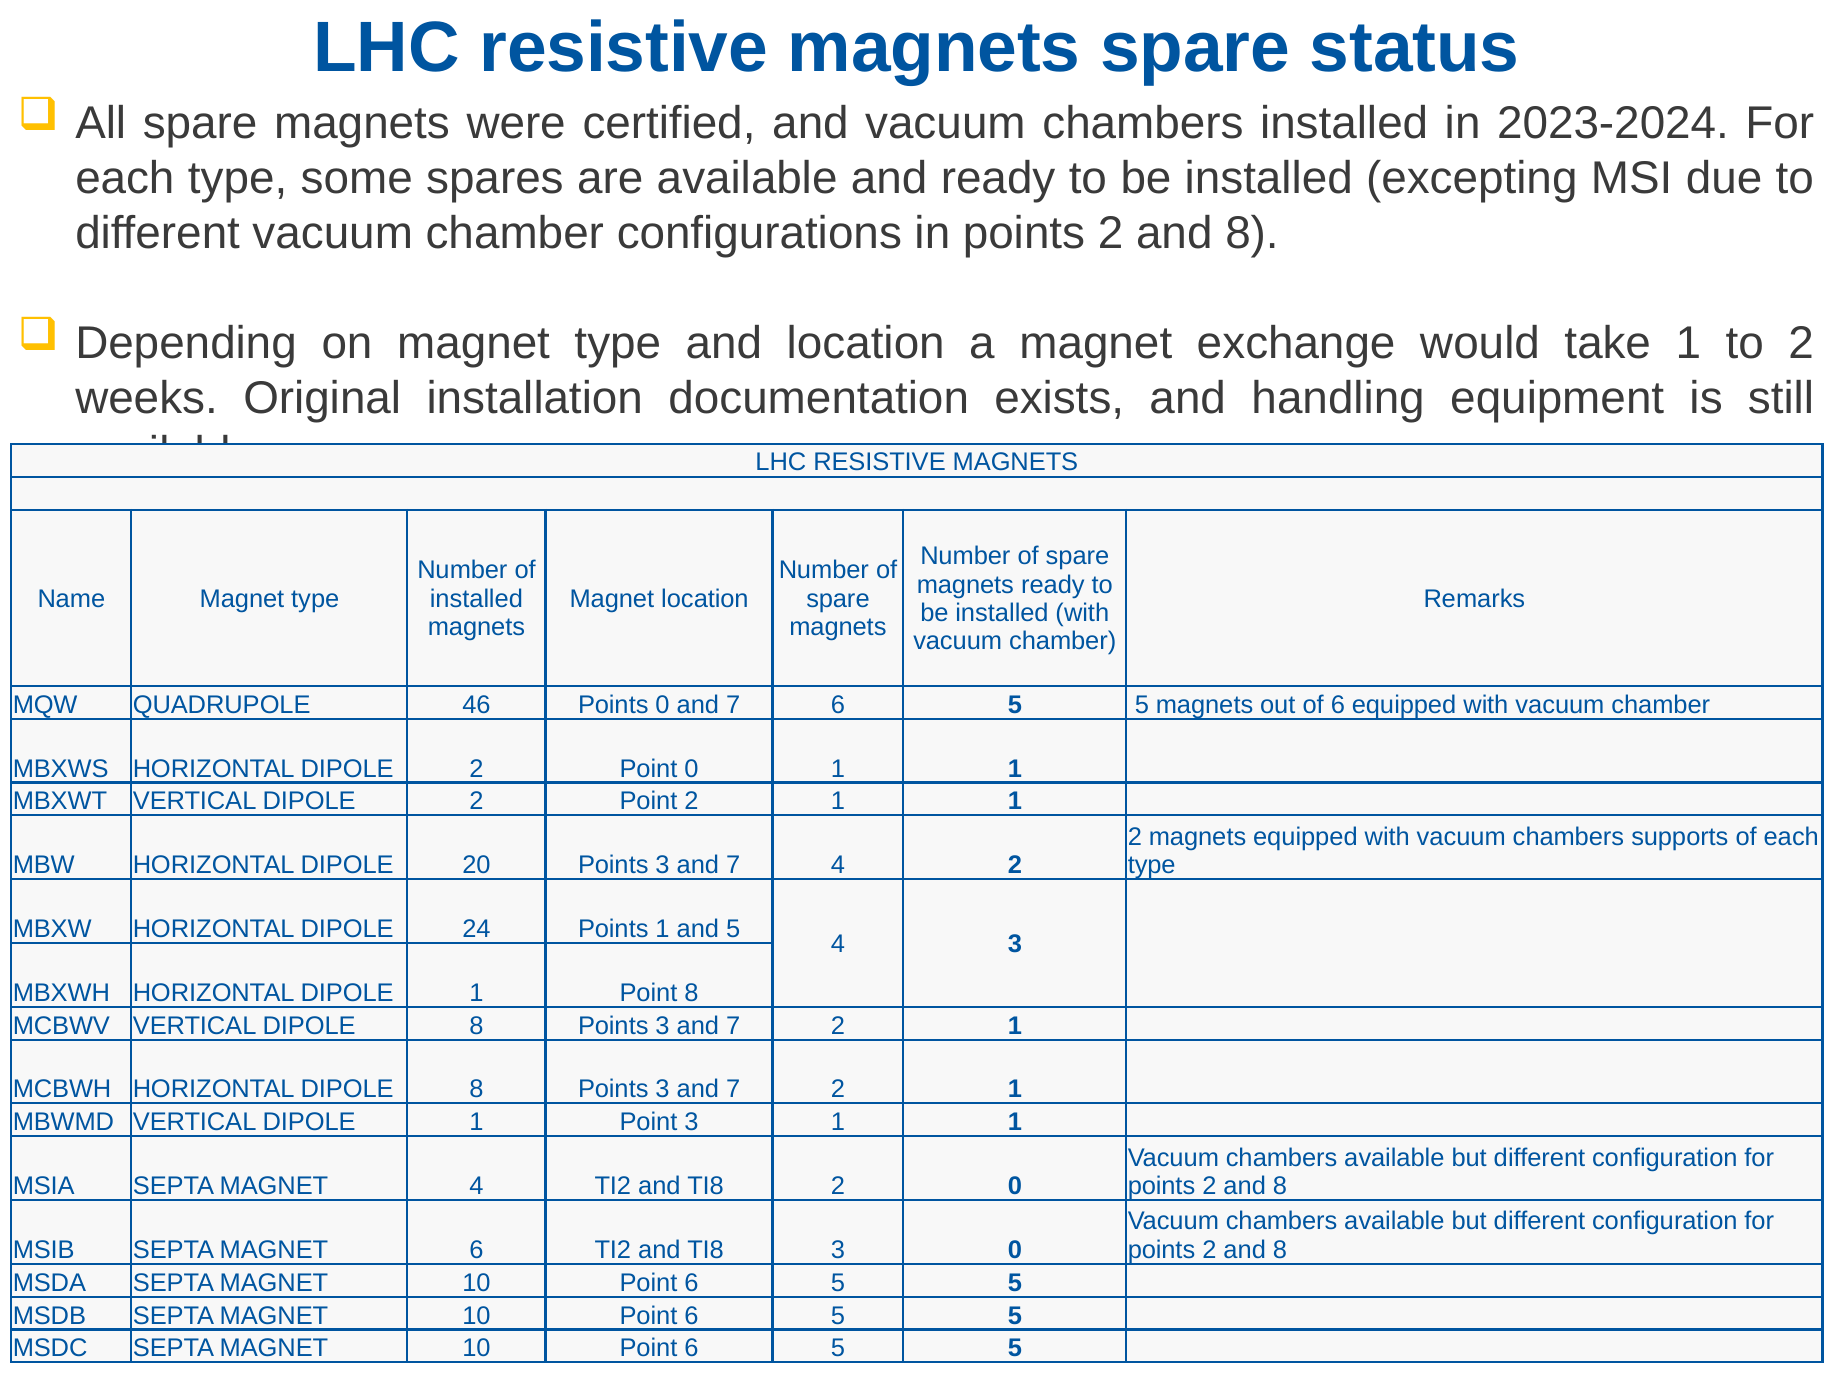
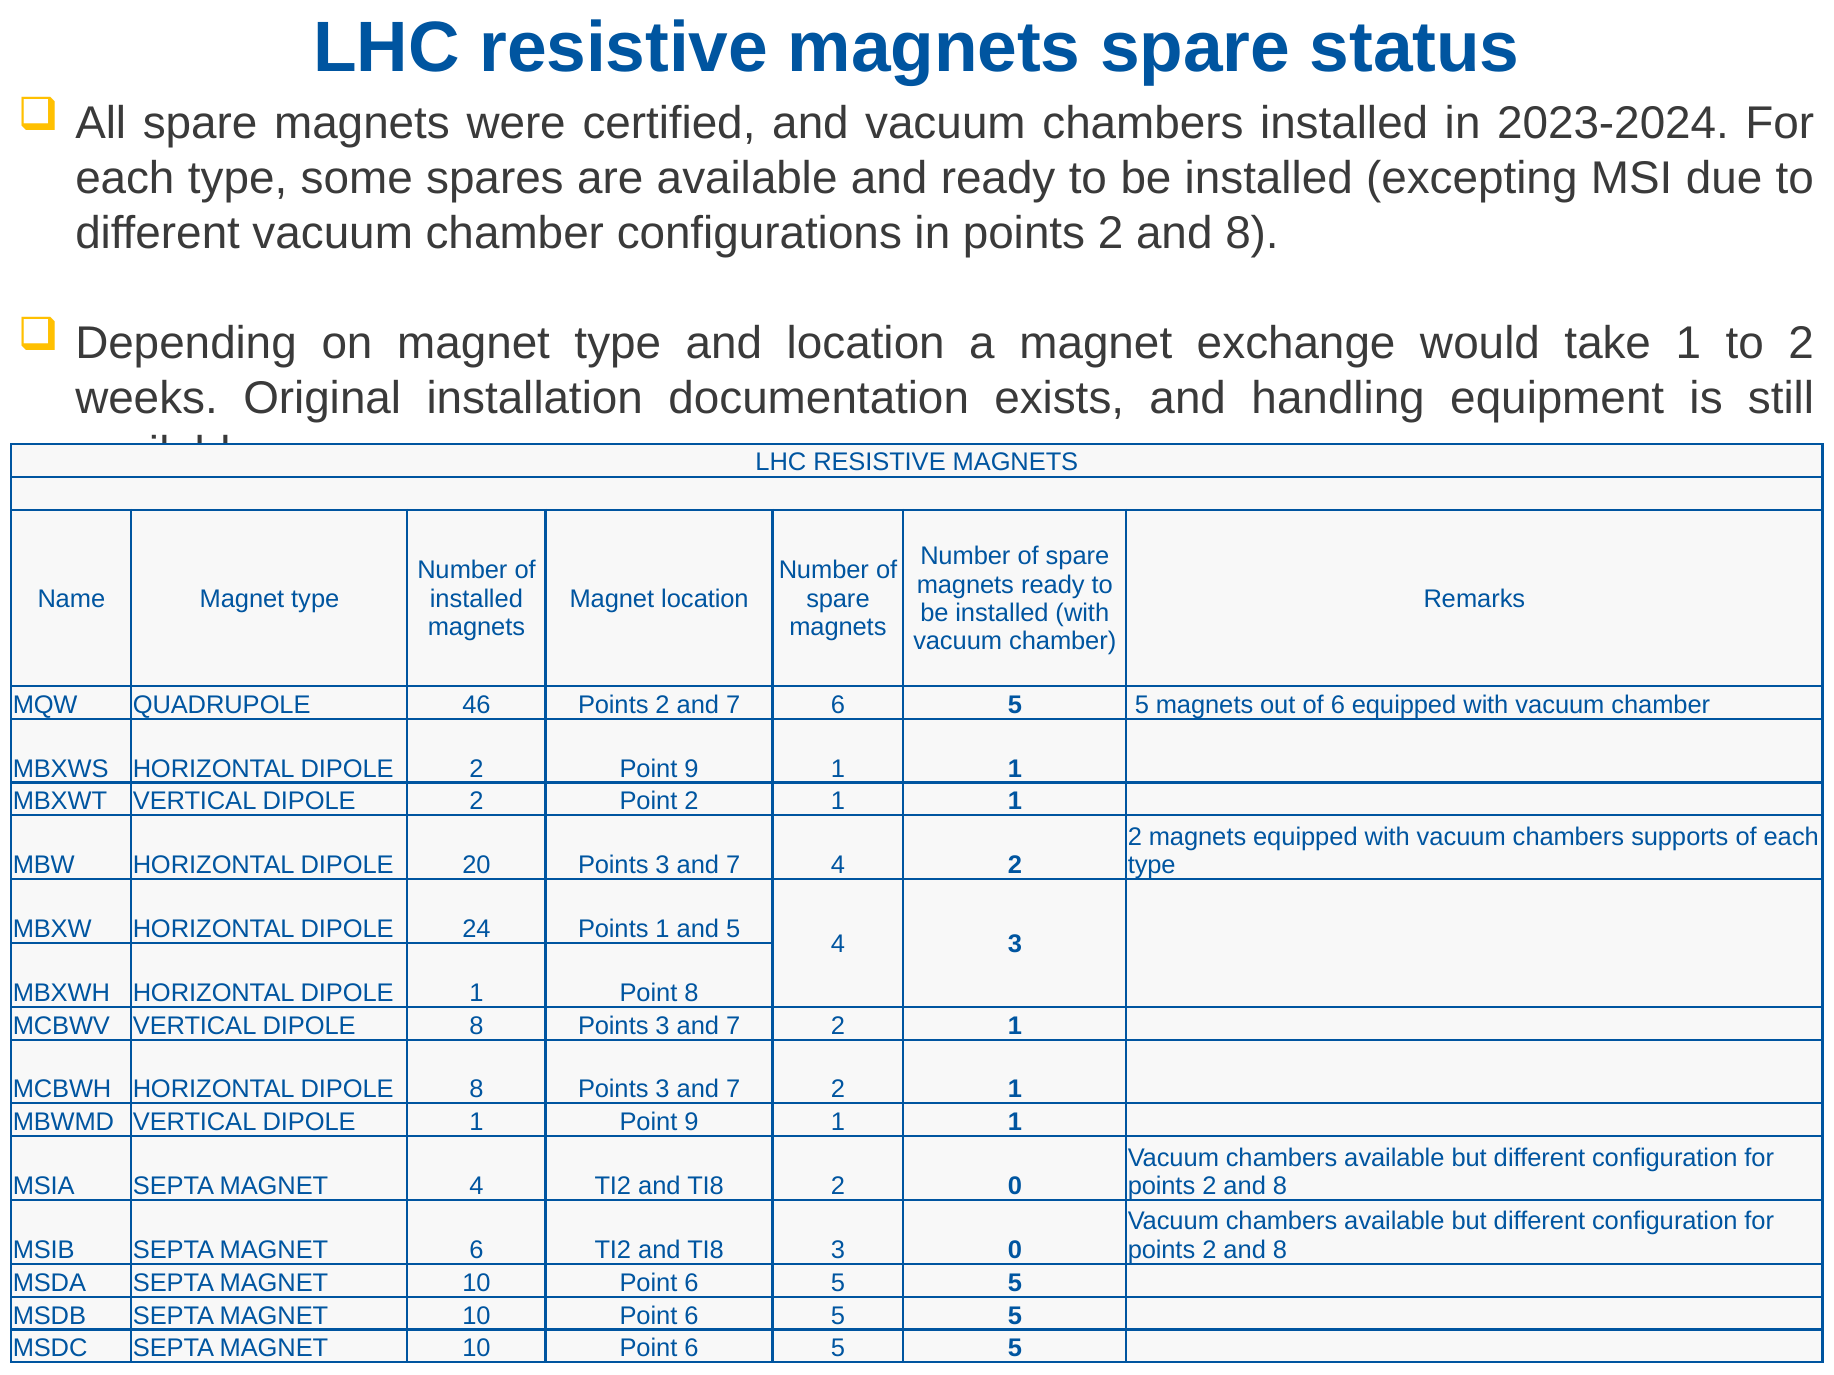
46 Points 0: 0 -> 2
2 Point 0: 0 -> 9
1 Point 3: 3 -> 9
